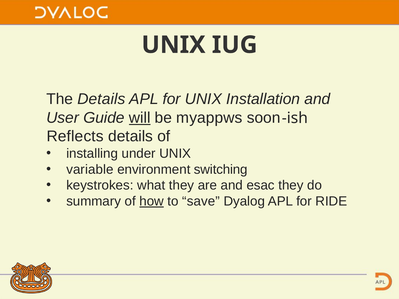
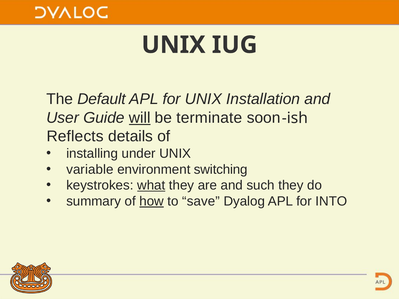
The Details: Details -> Default
myappws: myappws -> terminate
what underline: none -> present
esac: esac -> such
RIDE: RIDE -> INTO
